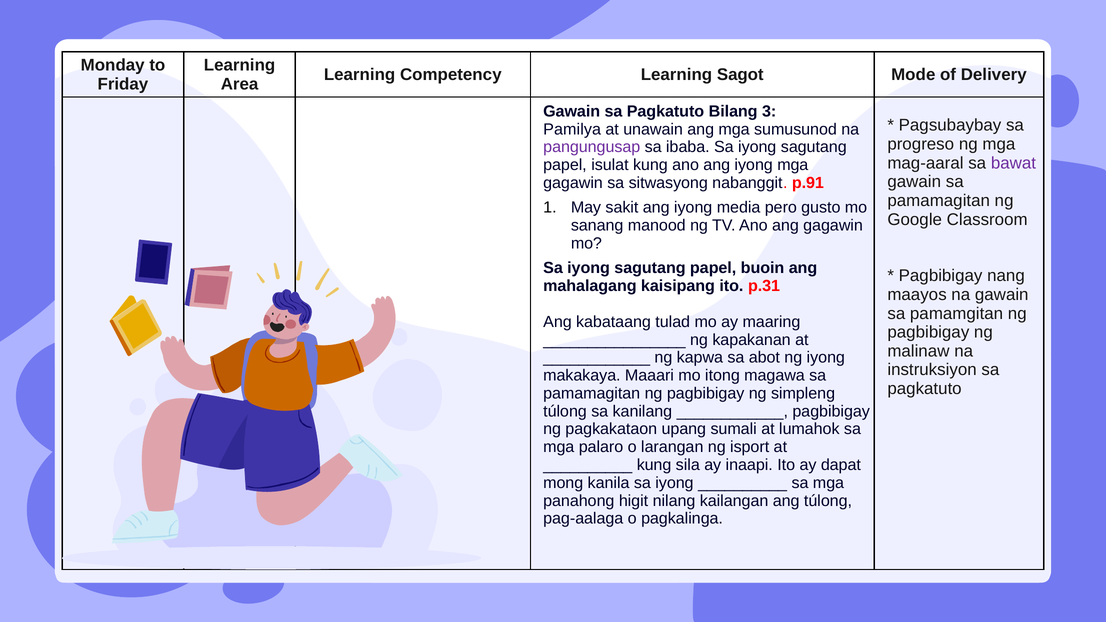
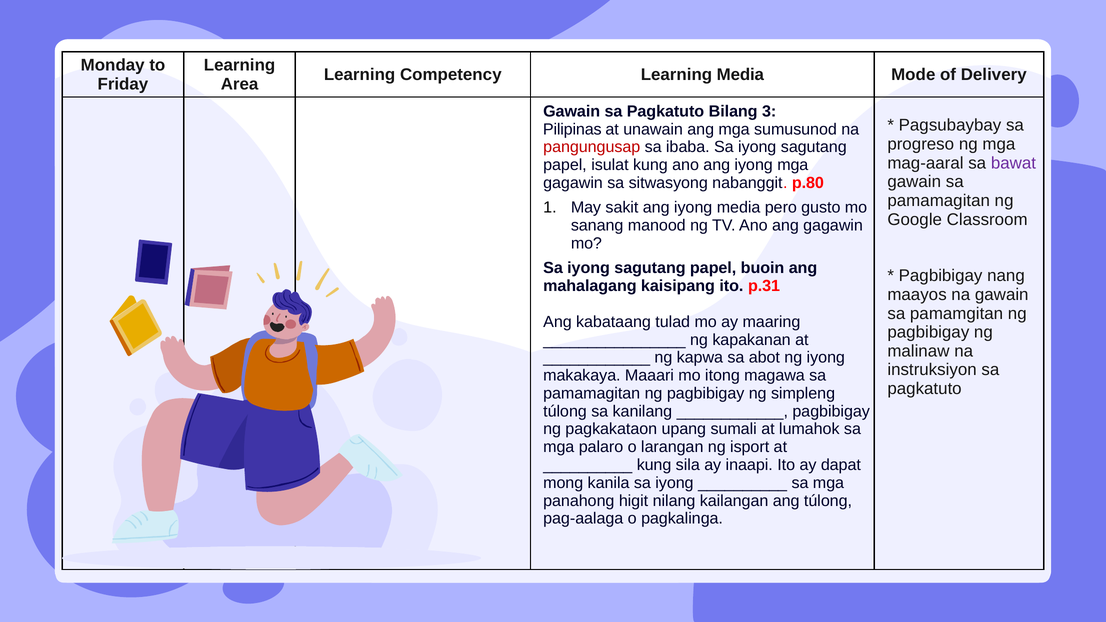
Learning Sagot: Sagot -> Media
Pamilya: Pamilya -> Pilipinas
pangungusap colour: purple -> red
p.91: p.91 -> p.80
